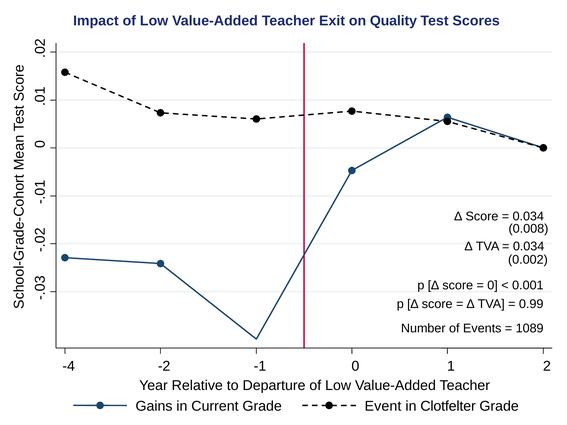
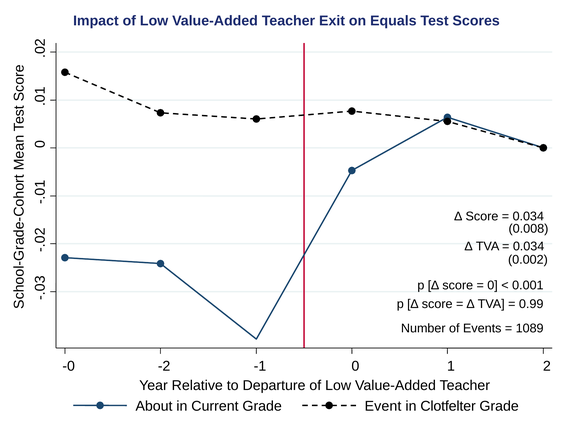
Quality: Quality -> Equals
-4: -4 -> -0
Gains: Gains -> About
